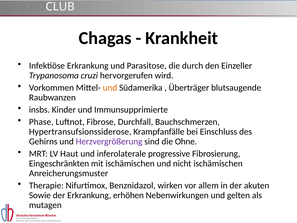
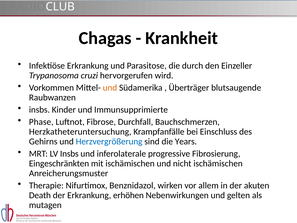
Hypertransufsionssiderose: Hypertransufsionssiderose -> Herzkatheteruntersuchung
Herzvergrößerung colour: purple -> blue
Ohne: Ohne -> Years
LV Haut: Haut -> Insbs
Sowie: Sowie -> Death
